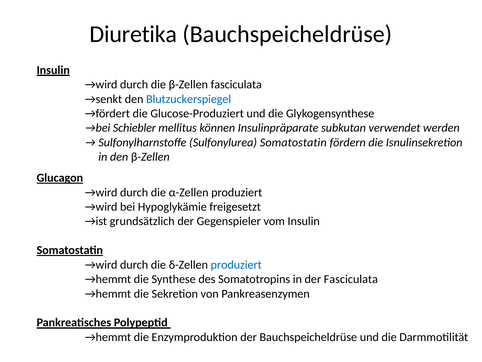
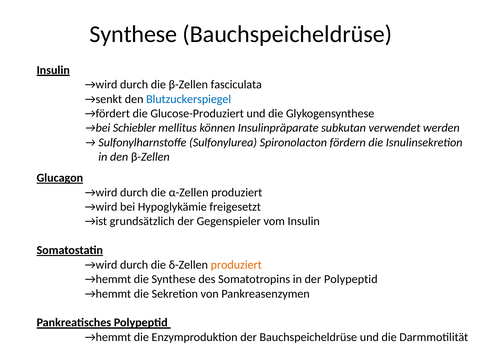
Diuretika at (133, 34): Diuretika -> Synthese
Sulfonylurea Somatostatin: Somatostatin -> Spironolacton
produziert at (236, 264) colour: blue -> orange
der Fasciculata: Fasciculata -> Polypeptid
